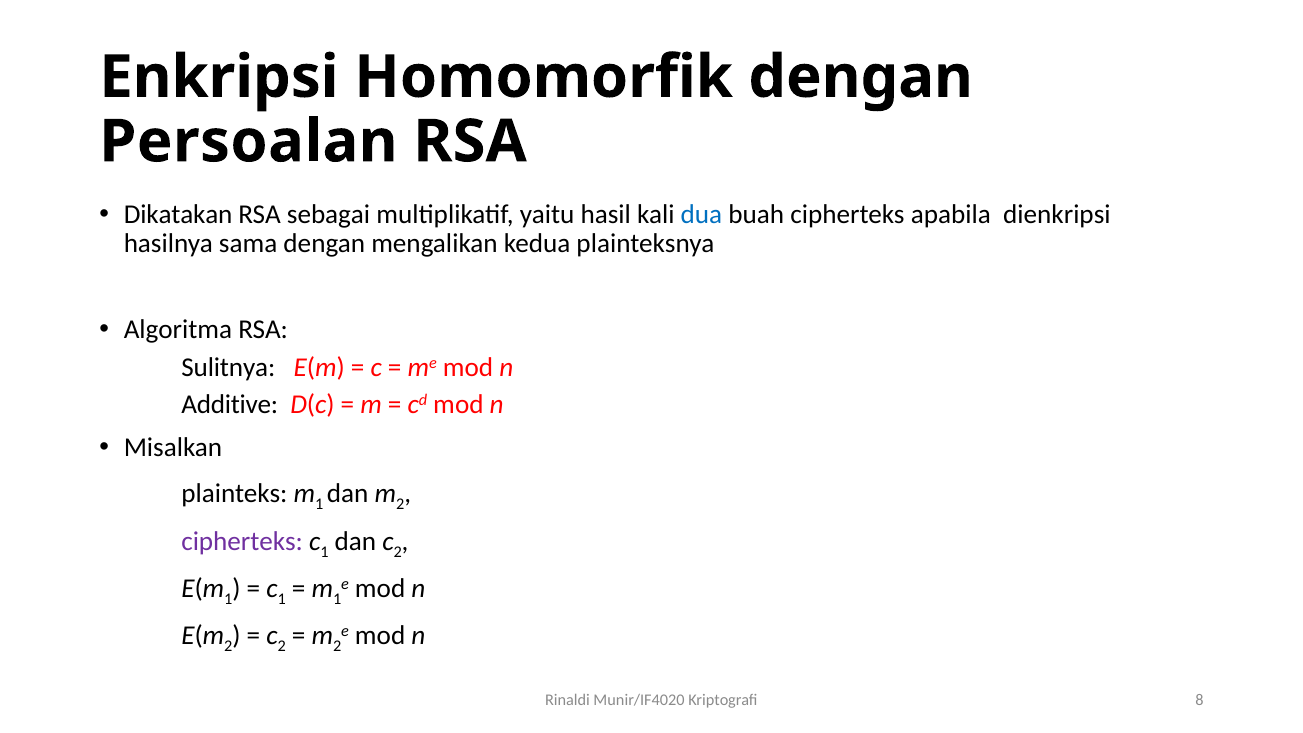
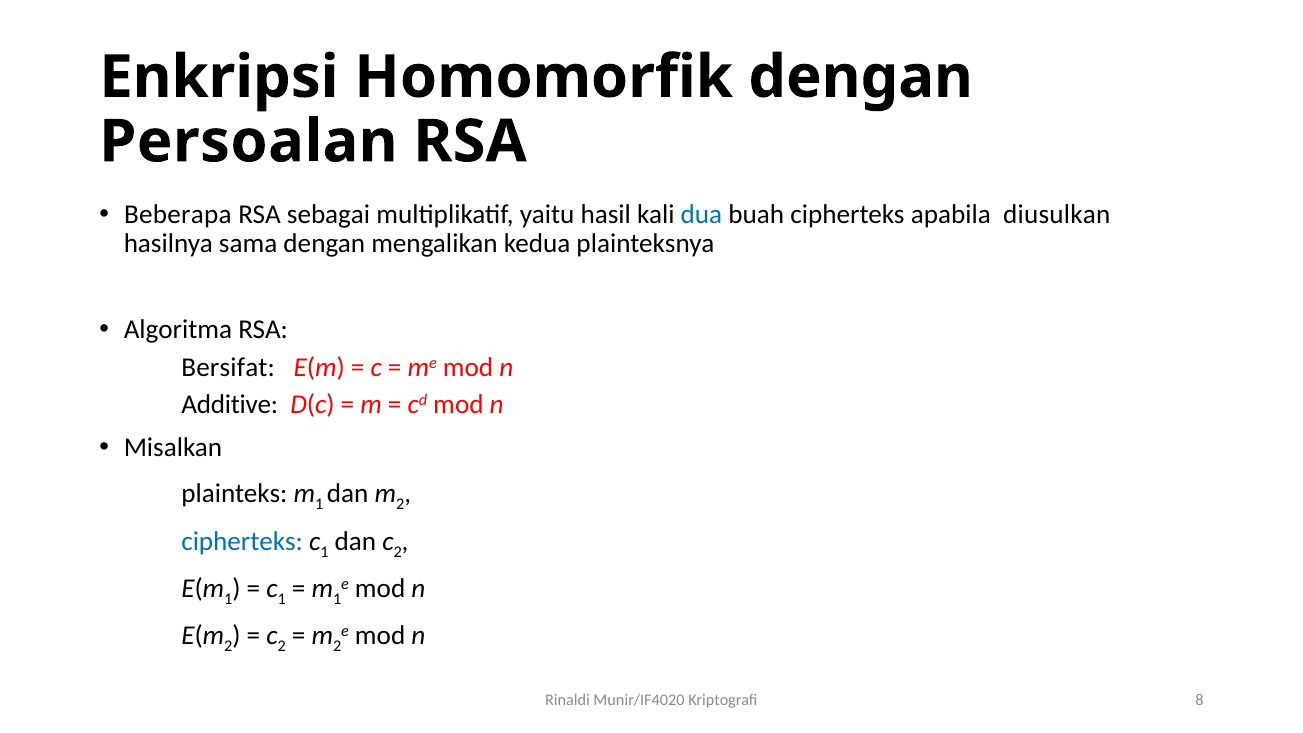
Dikatakan: Dikatakan -> Beberapa
dienkripsi: dienkripsi -> diusulkan
Sulitnya: Sulitnya -> Bersifat
cipherteks at (242, 541) colour: purple -> blue
